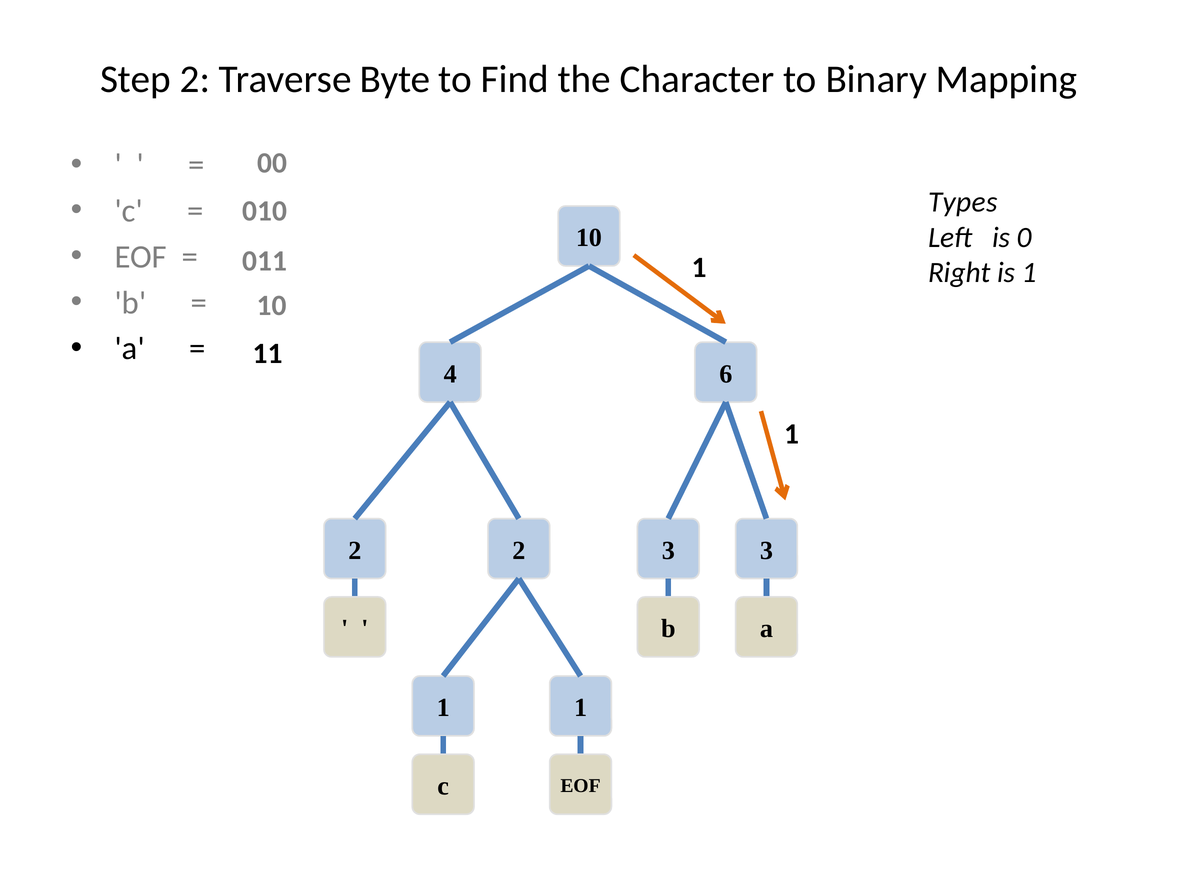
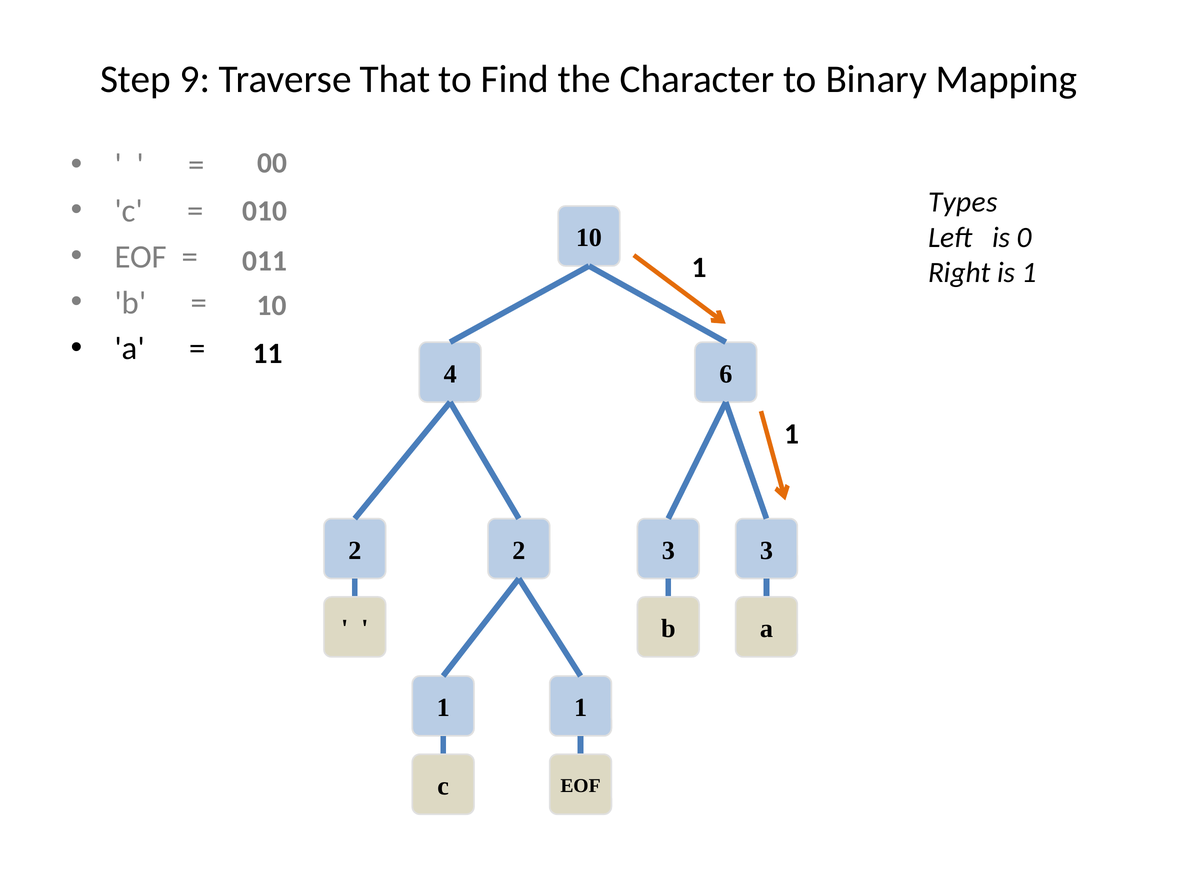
Step 2: 2 -> 9
Byte: Byte -> That
